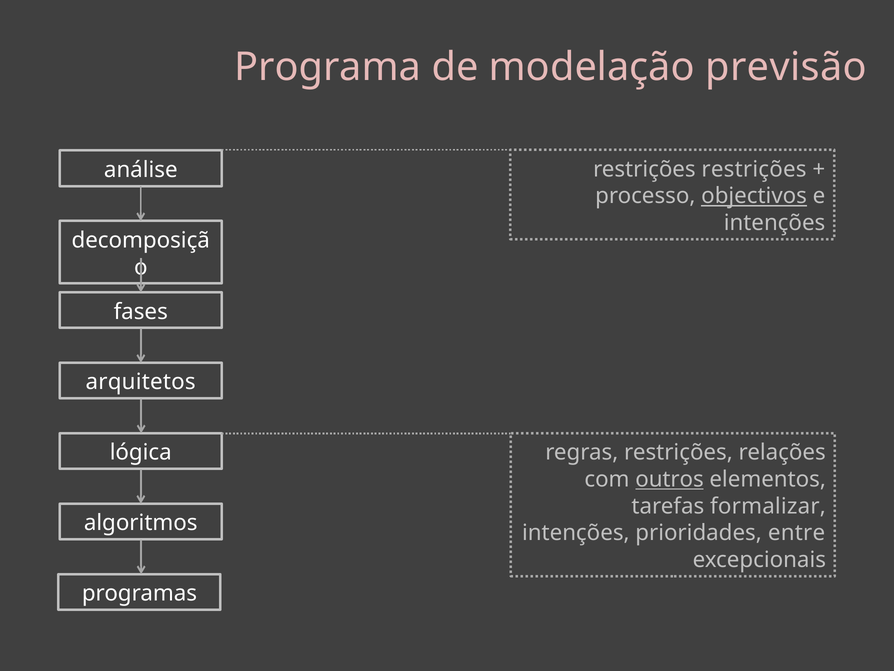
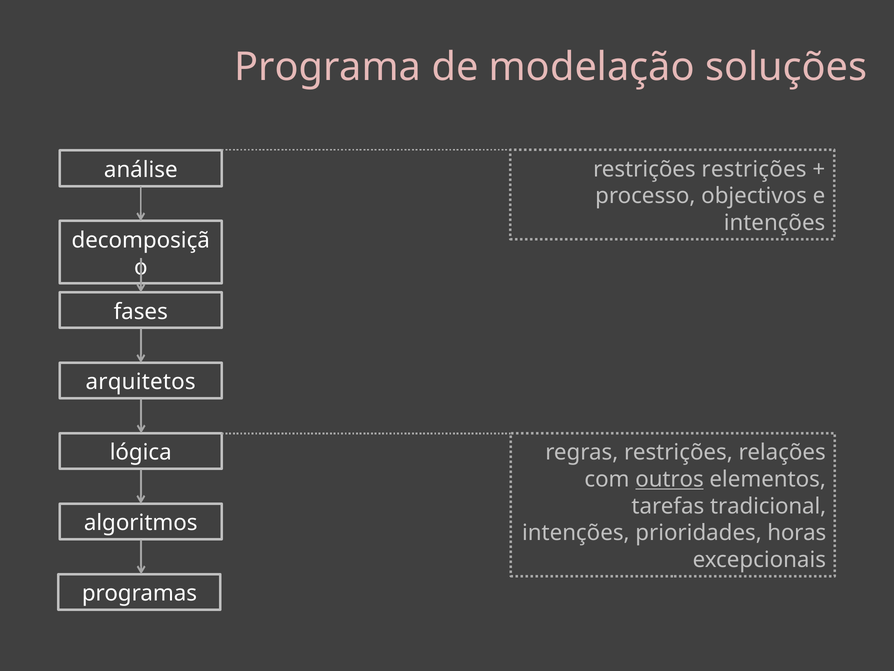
previsão: previsão -> soluções
objectivos underline: present -> none
formalizar: formalizar -> tradicional
entre: entre -> horas
